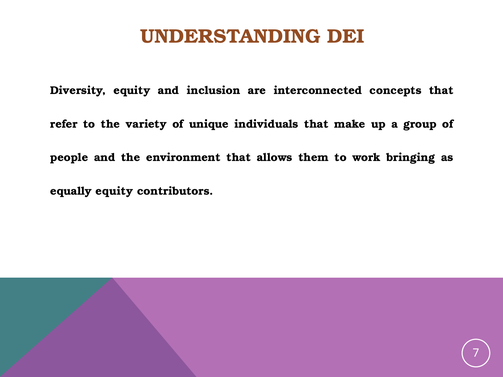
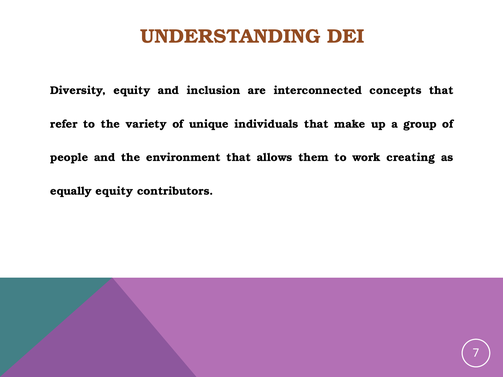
bringing: bringing -> creating
